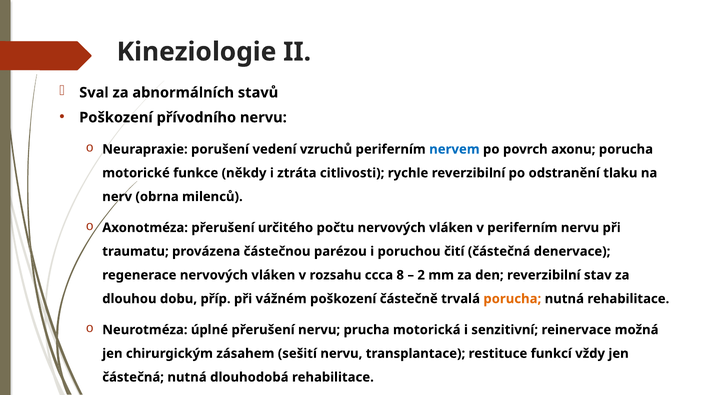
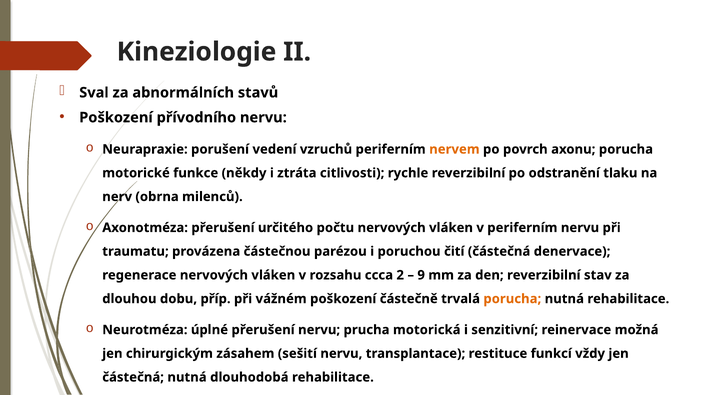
nervem colour: blue -> orange
8: 8 -> 2
2: 2 -> 9
